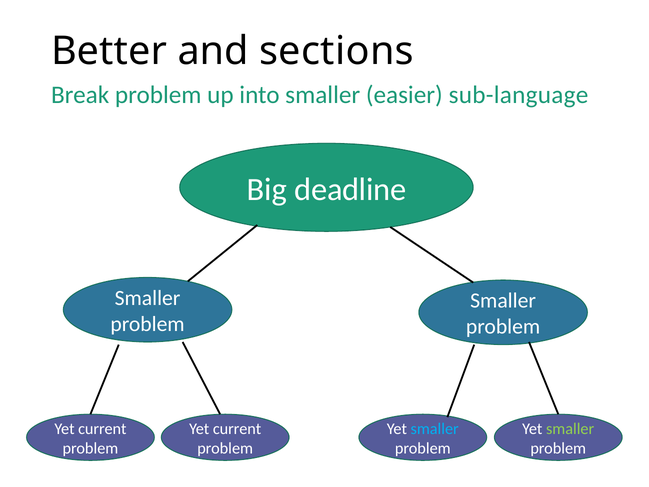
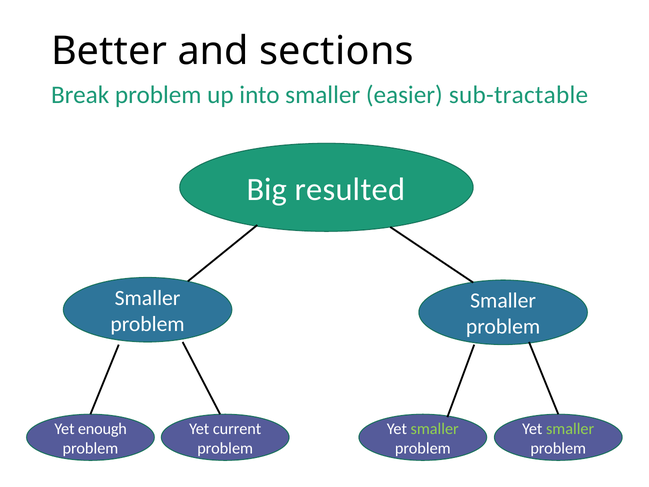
sub-language: sub-language -> sub-tractable
deadline: deadline -> resulted
current at (102, 428): current -> enough
smaller at (435, 428) colour: light blue -> light green
